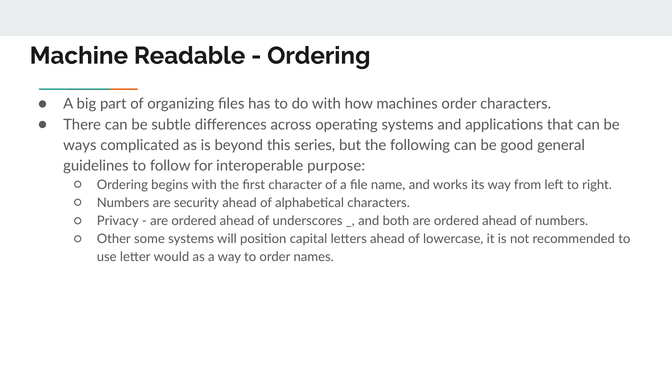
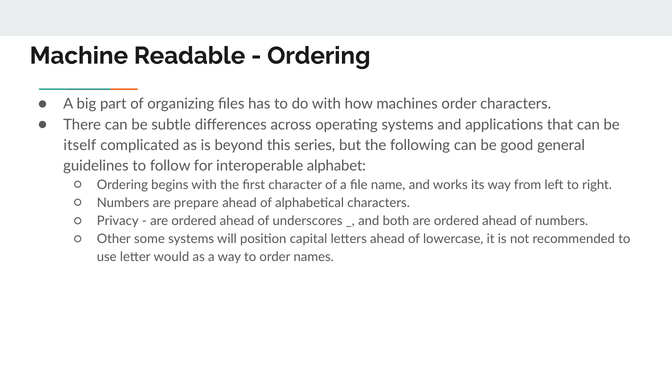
ways: ways -> itself
purpose: purpose -> alphabet
security: security -> prepare
